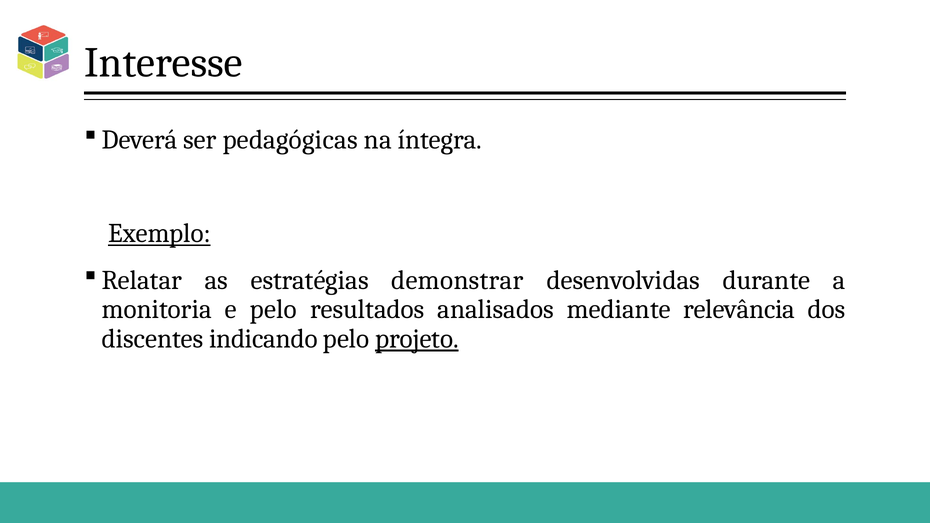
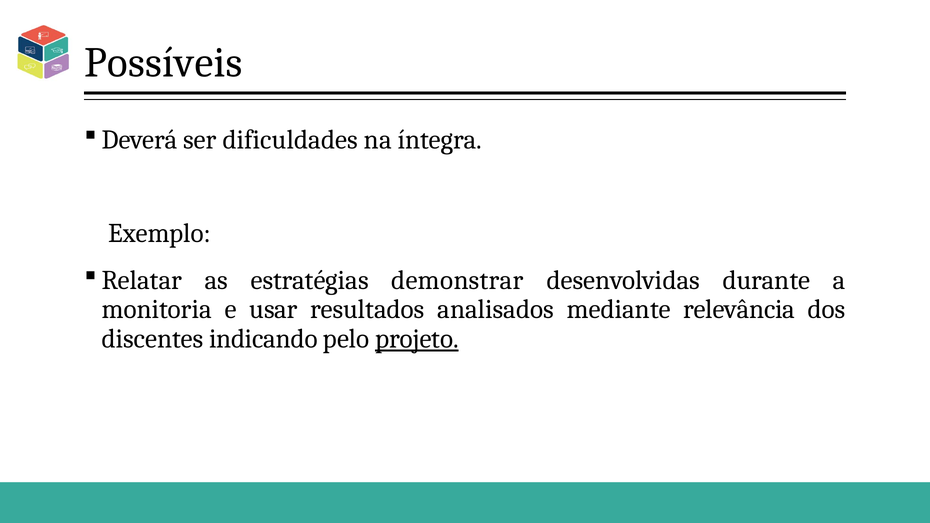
Interesse: Interesse -> Possíveis
pedagógicas: pedagógicas -> dificuldades
Exemplo underline: present -> none
e pelo: pelo -> usar
